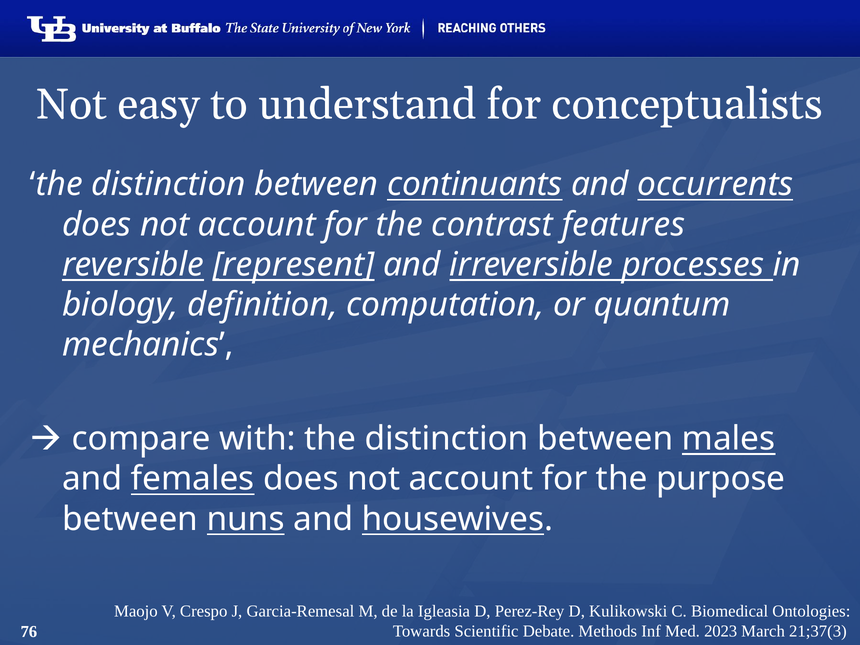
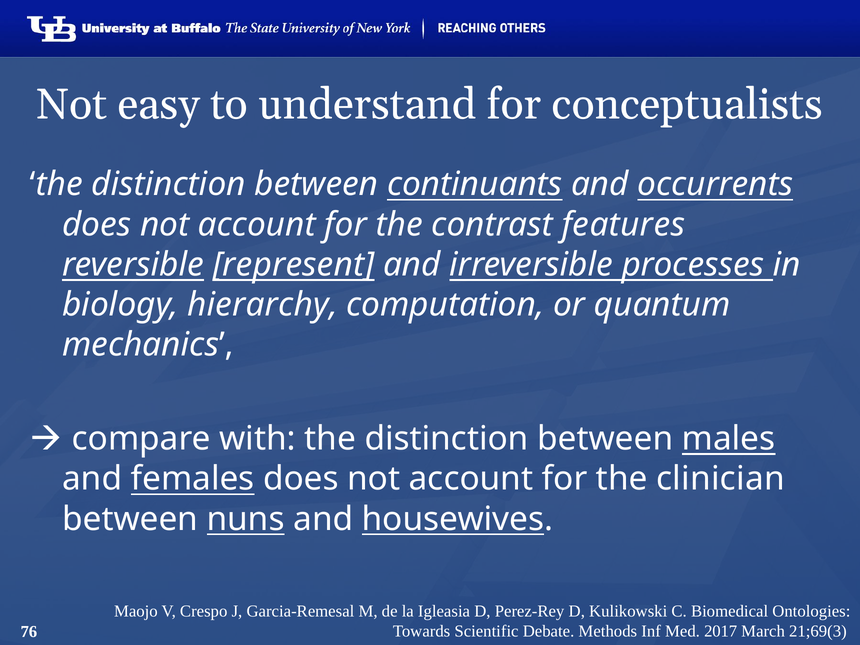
definition: definition -> hierarchy
purpose: purpose -> clinician
2023: 2023 -> 2017
21;37(3: 21;37(3 -> 21;69(3
